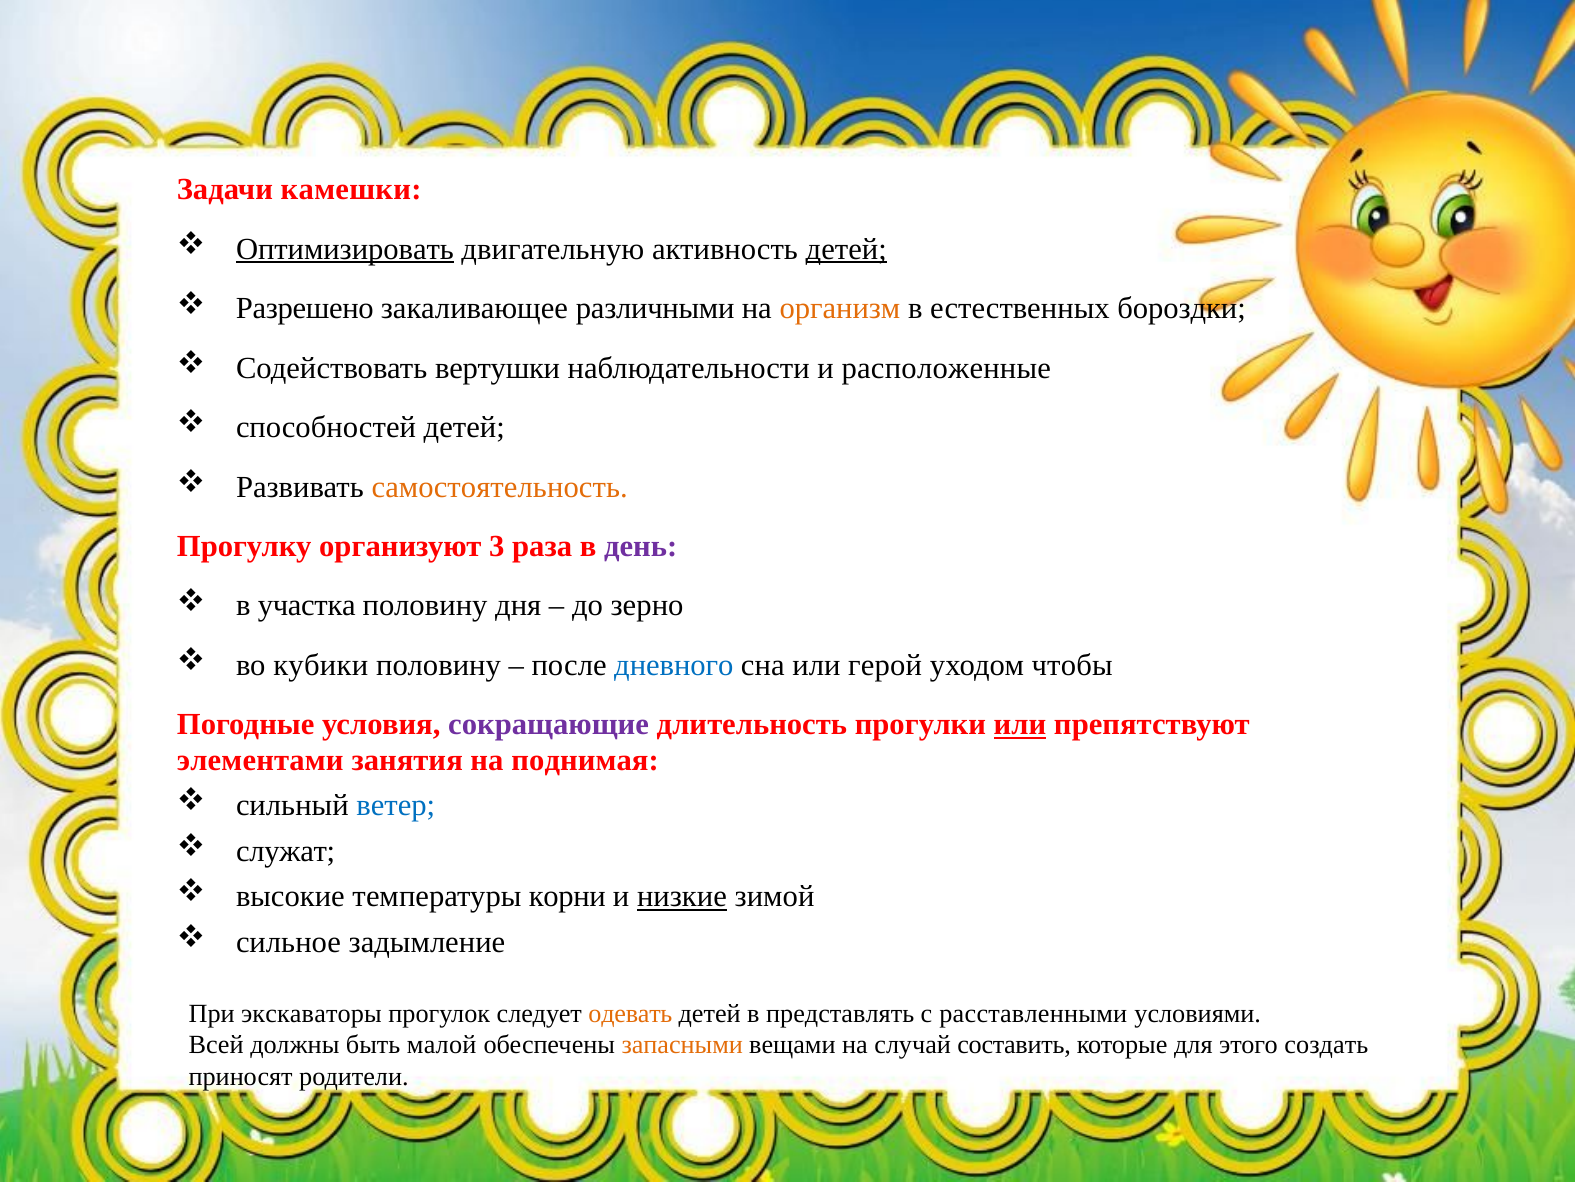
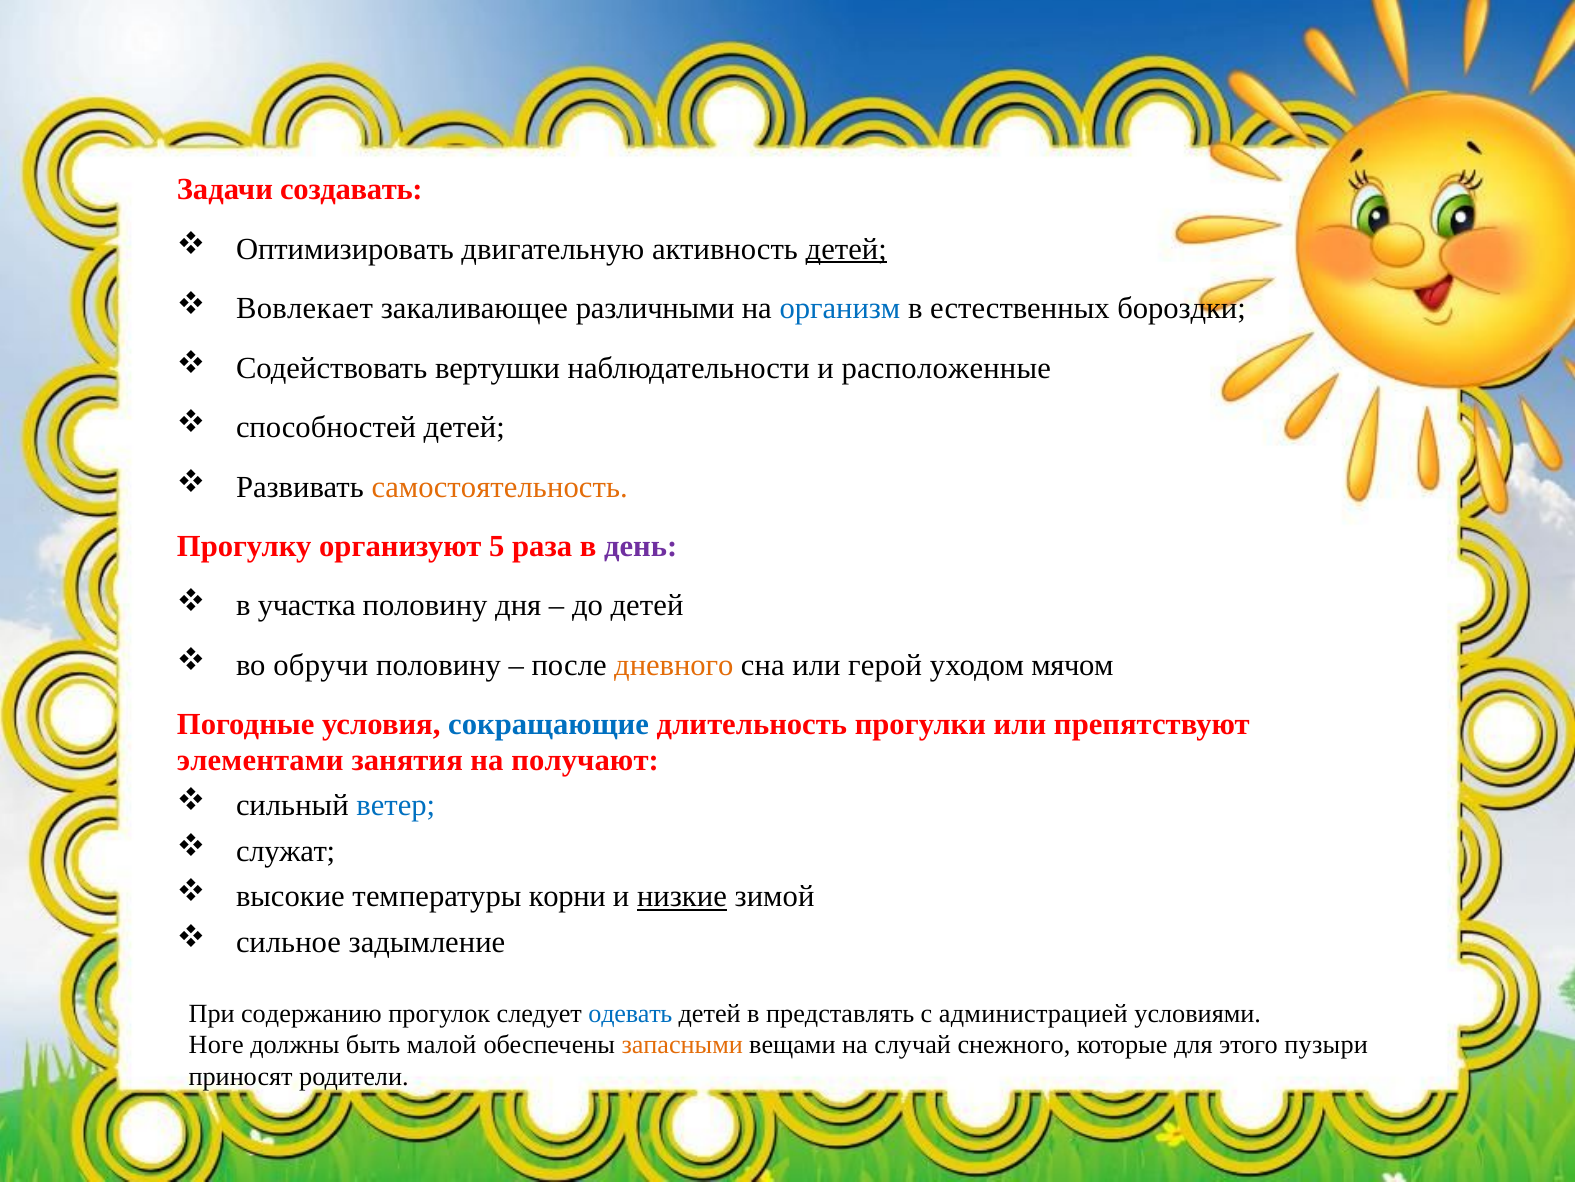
камешки: камешки -> создавать
Оптимизировать underline: present -> none
Разрешено: Разрешено -> Вовлекает
организм colour: orange -> blue
3: 3 -> 5
до зерно: зерно -> детей
кубики: кубики -> обручи
дневного colour: blue -> orange
чтобы: чтобы -> мячом
сокращающие colour: purple -> blue
или at (1020, 724) underline: present -> none
поднимая: поднимая -> получают
экскаваторы: экскаваторы -> содержанию
одевать colour: orange -> blue
расставленными: расставленными -> администрацией
Всей: Всей -> Ноге
составить: составить -> снежного
создать: создать -> пузыри
